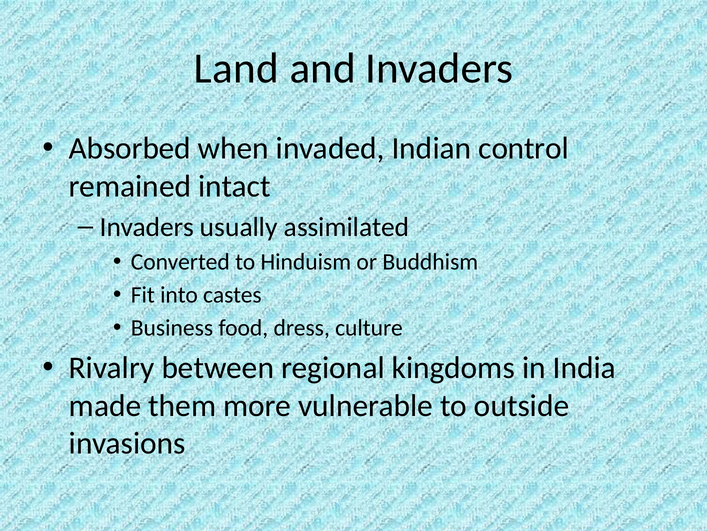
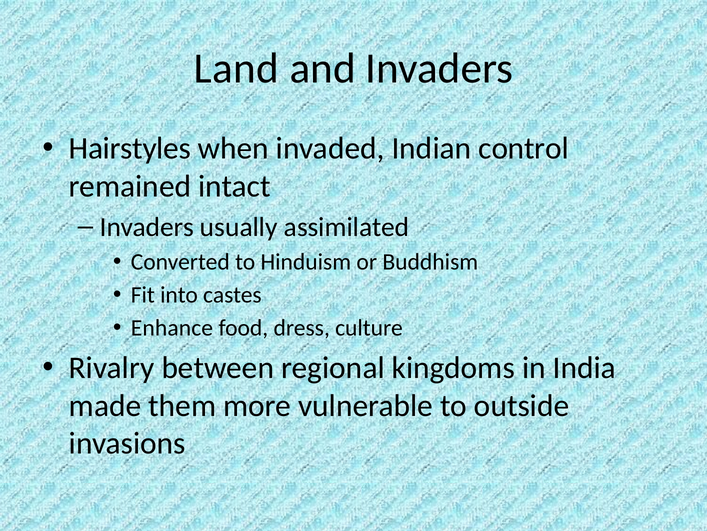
Absorbed: Absorbed -> Hairstyles
Business: Business -> Enhance
